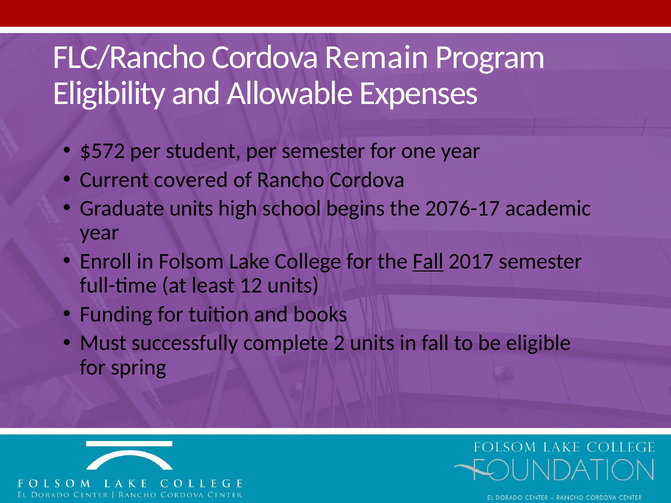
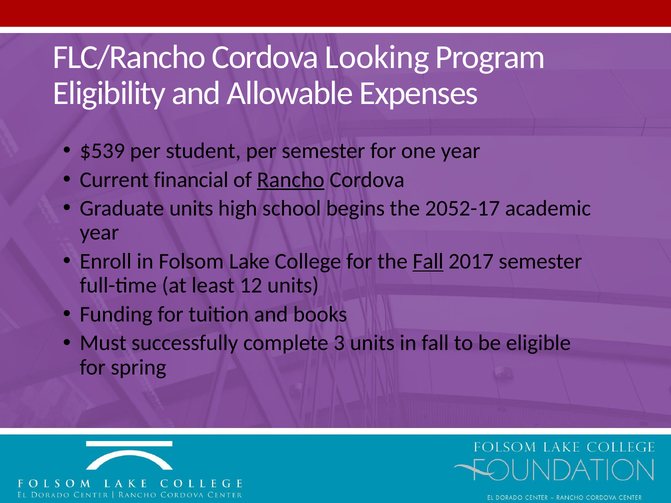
Remain: Remain -> Looking
$572: $572 -> $539
covered: covered -> financial
Rancho underline: none -> present
2076-17: 2076-17 -> 2052-17
2: 2 -> 3
